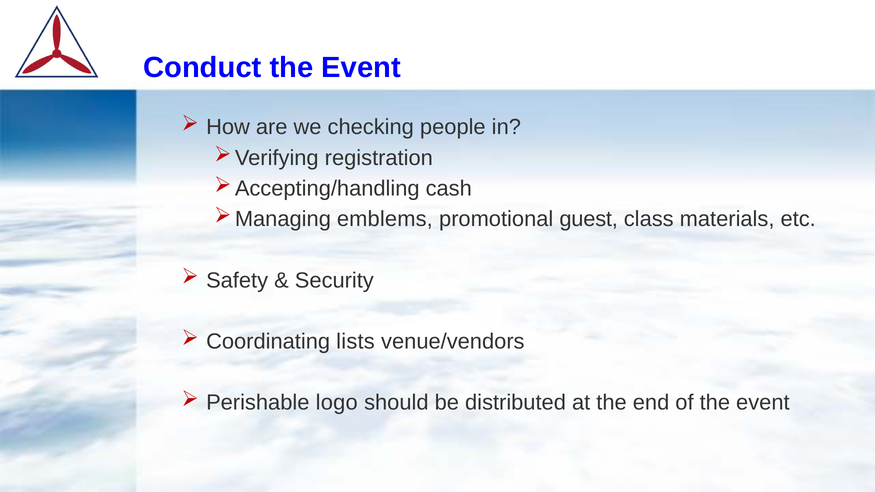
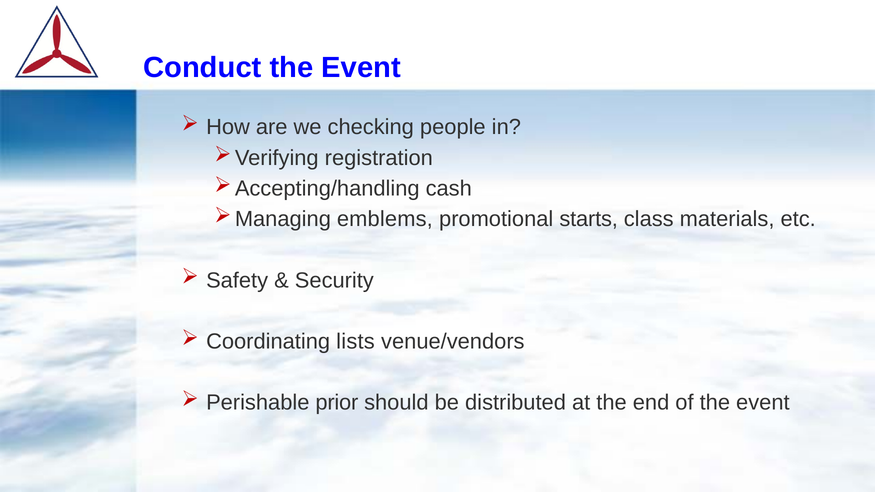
guest: guest -> starts
logo: logo -> prior
